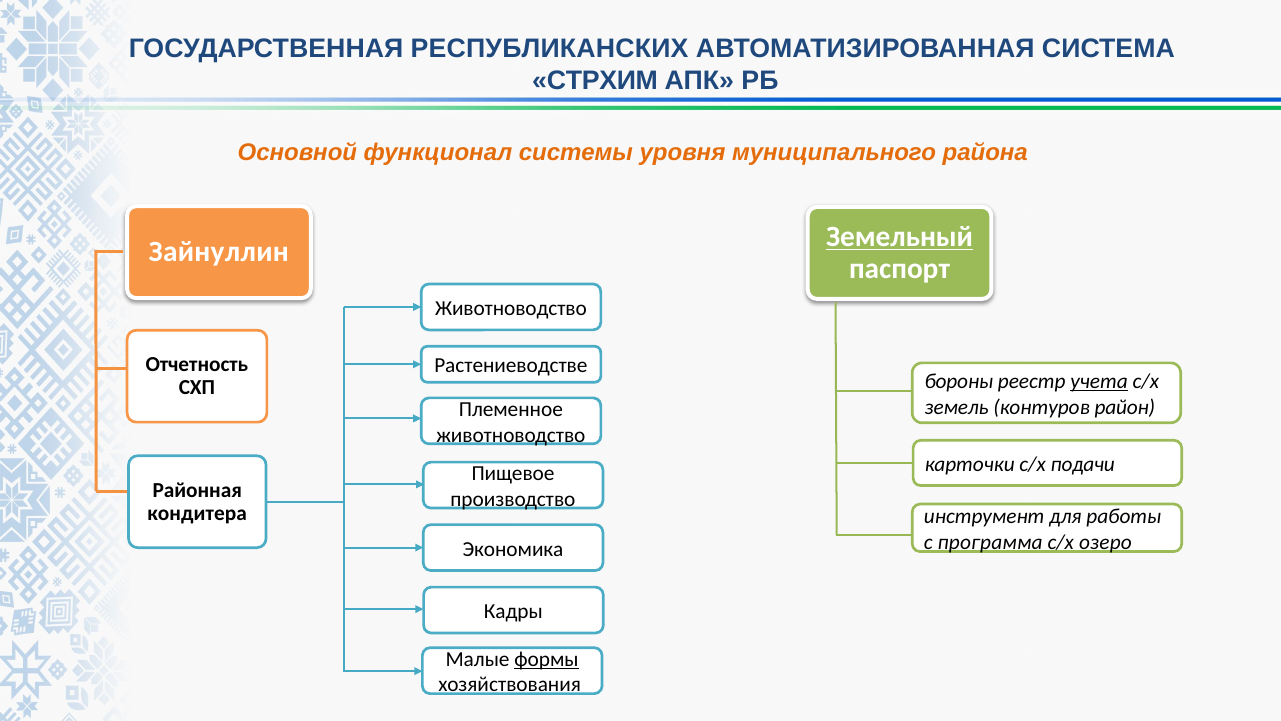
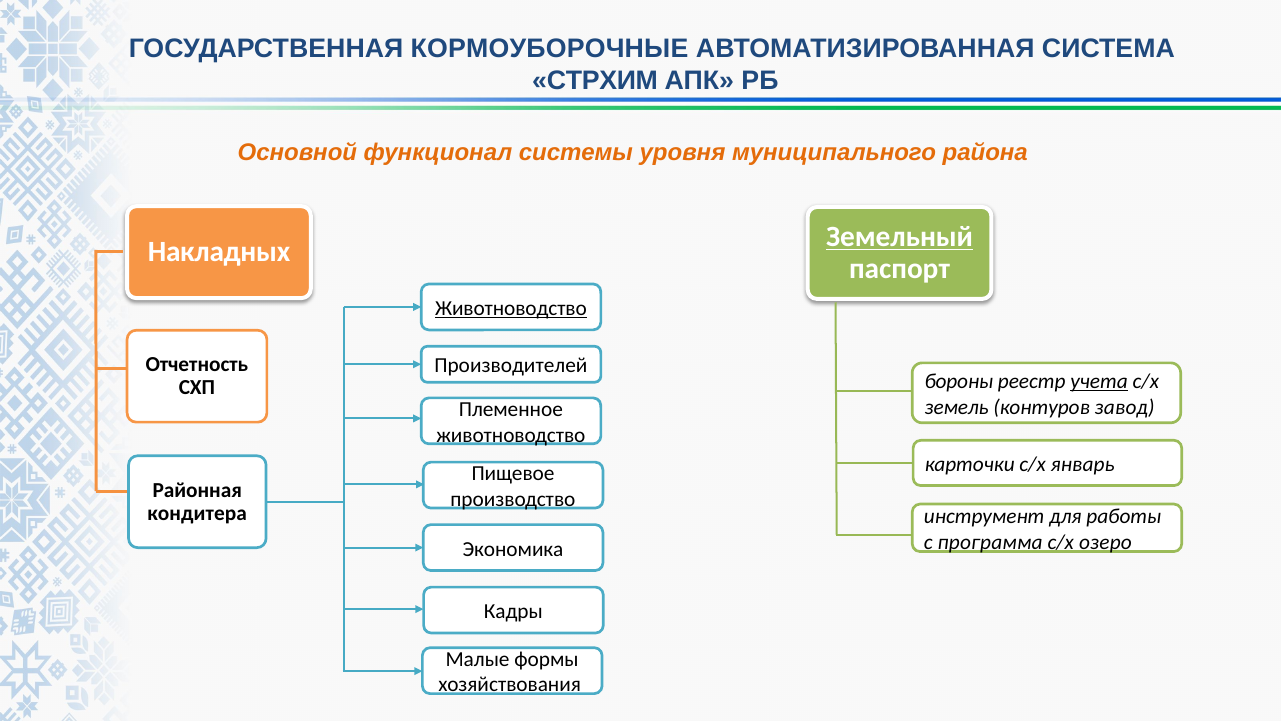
РЕСПУБЛИКАНСКИХ: РЕСПУБЛИКАНСКИХ -> КОРМОУБОРОЧНЫЕ
Зайнуллин: Зайнуллин -> Накладных
Животноводство at (511, 308) underline: none -> present
Растениеводстве: Растениеводстве -> Производителей
район: район -> завод
подачи: подачи -> январь
формы underline: present -> none
